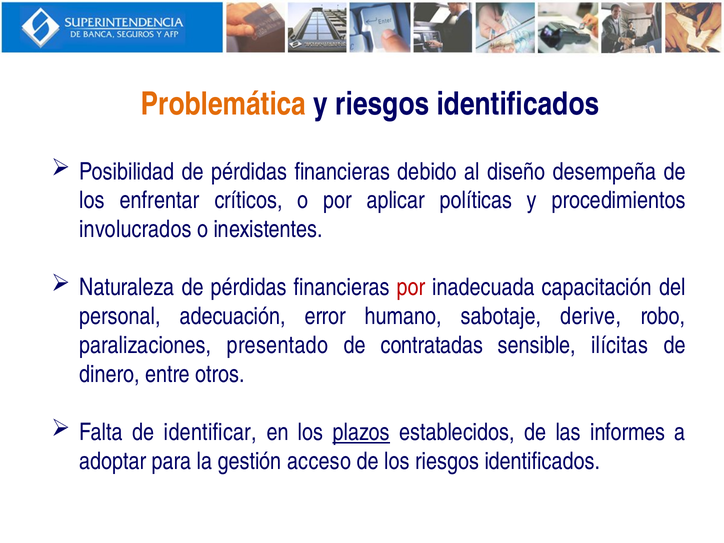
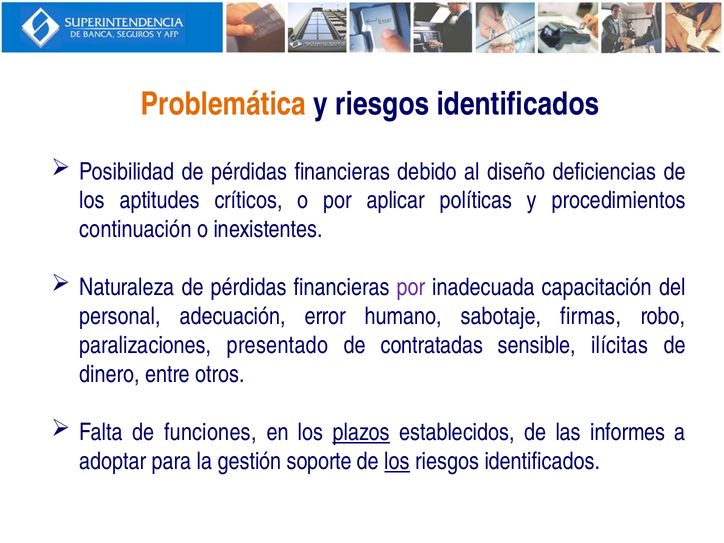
desempeña: desempeña -> deficiencias
enfrentar: enfrentar -> aptitudes
involucrados: involucrados -> continuación
por at (411, 287) colour: red -> purple
derive: derive -> firmas
identificar: identificar -> funciones
acceso: acceso -> soporte
los at (397, 461) underline: none -> present
